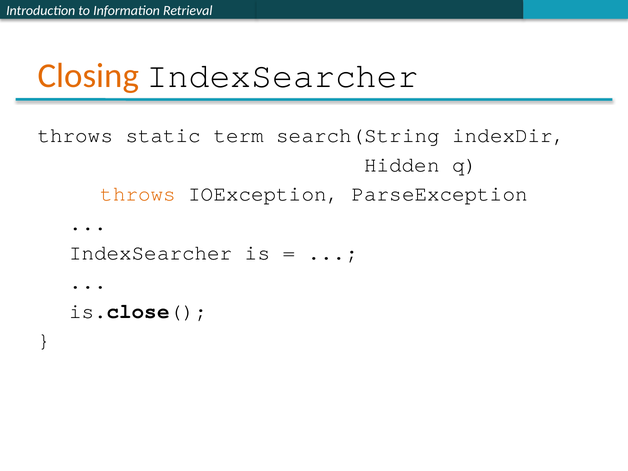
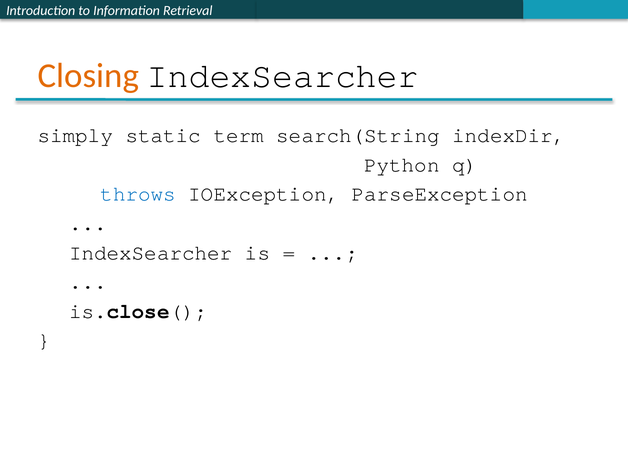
throws at (75, 135): throws -> simply
Hidden: Hidden -> Python
throws at (138, 194) colour: orange -> blue
